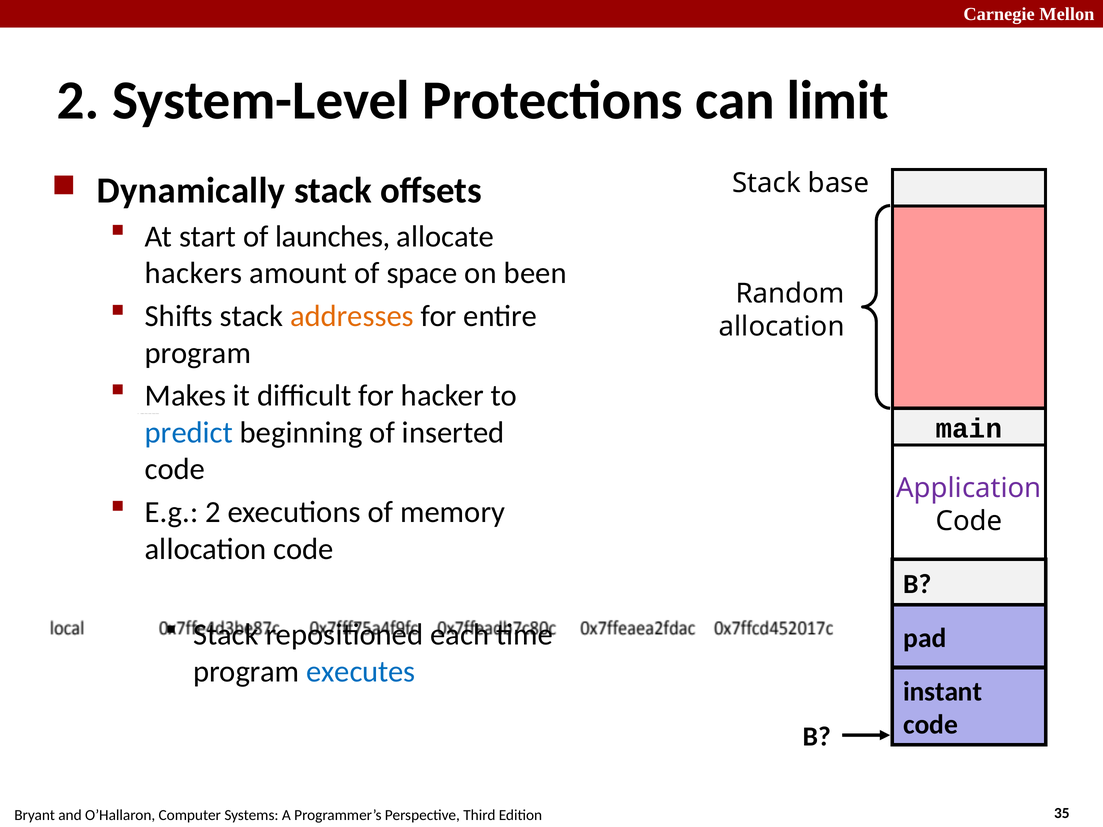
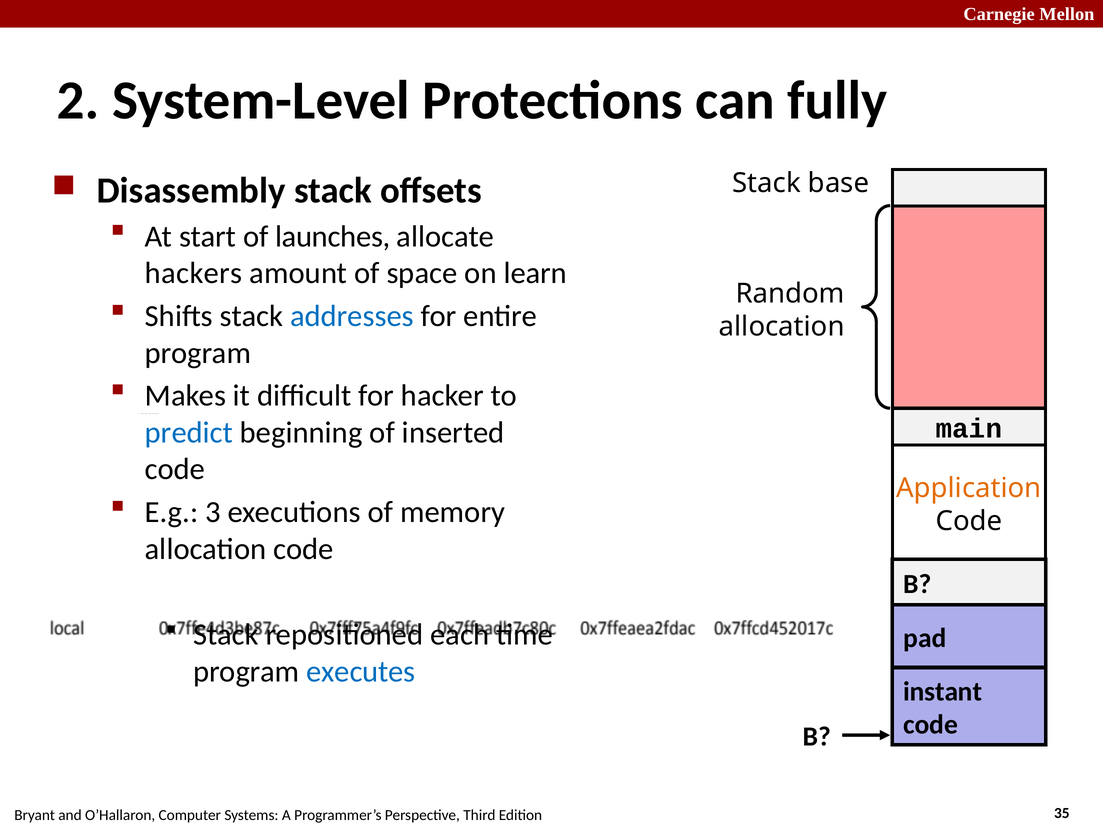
limit: limit -> fully
Dynamically: Dynamically -> Disassembly
been: been -> learn
addresses colour: orange -> blue
Application colour: purple -> orange
E.g 2: 2 -> 3
